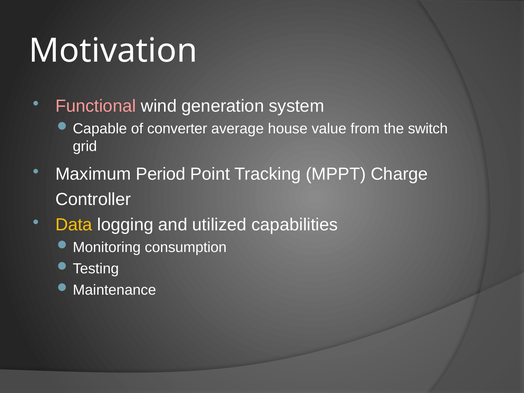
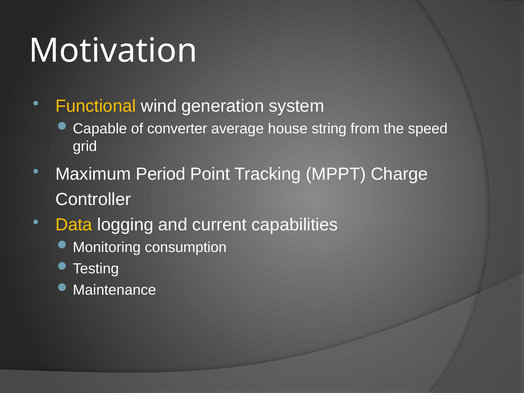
Functional colour: pink -> yellow
value: value -> string
switch: switch -> speed
utilized: utilized -> current
